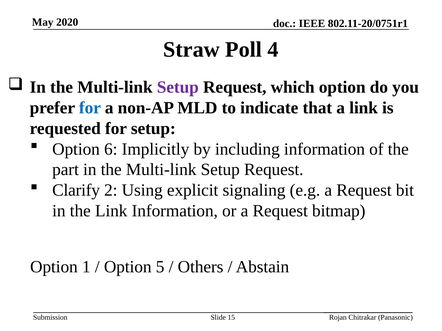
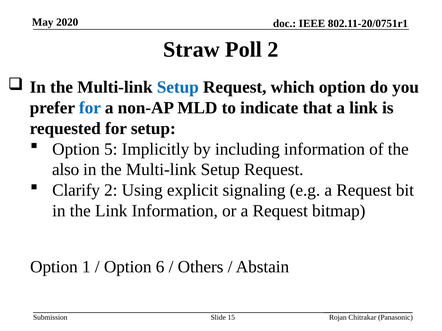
Poll 4: 4 -> 2
Setup at (178, 87) colour: purple -> blue
6: 6 -> 5
part: part -> also
5: 5 -> 6
